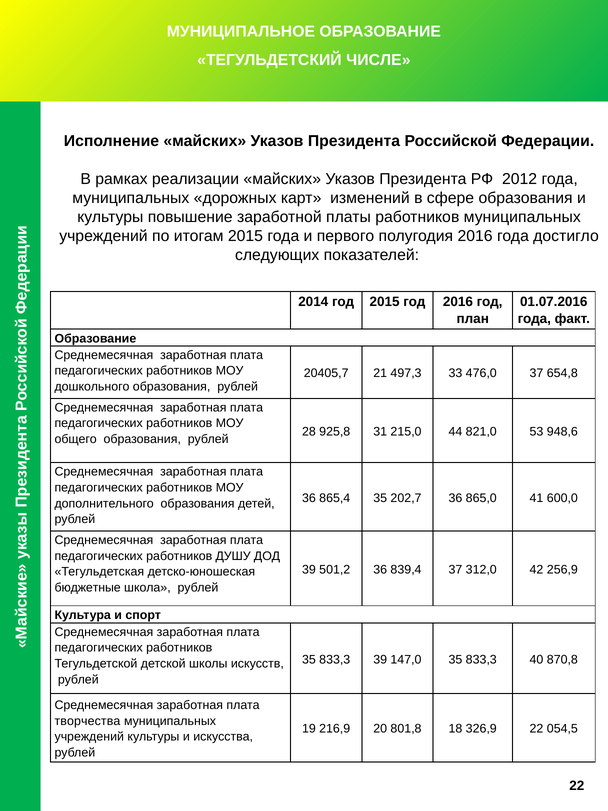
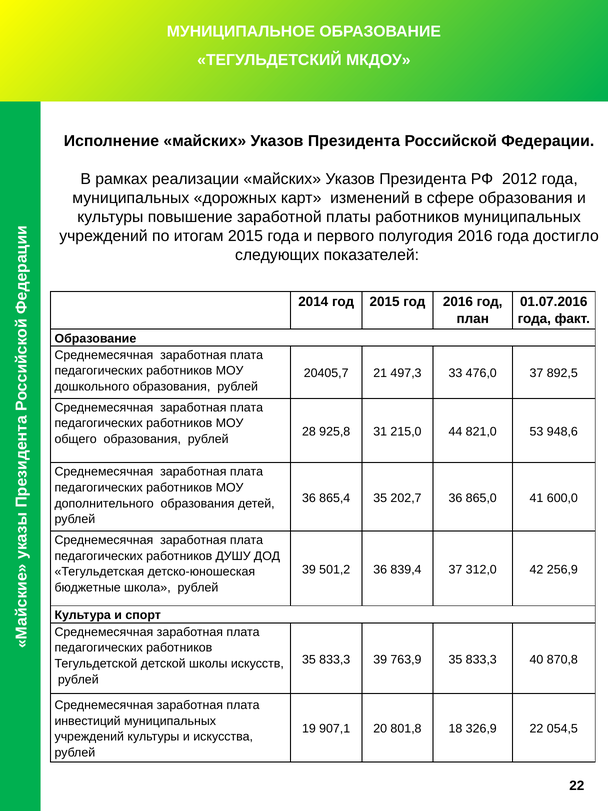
ЧИСЛЕ: ЧИСЛЕ -> МКДОУ
654,8: 654,8 -> 892,5
147,0: 147,0 -> 763,9
творчества: творчества -> инвестиций
216,9: 216,9 -> 907,1
